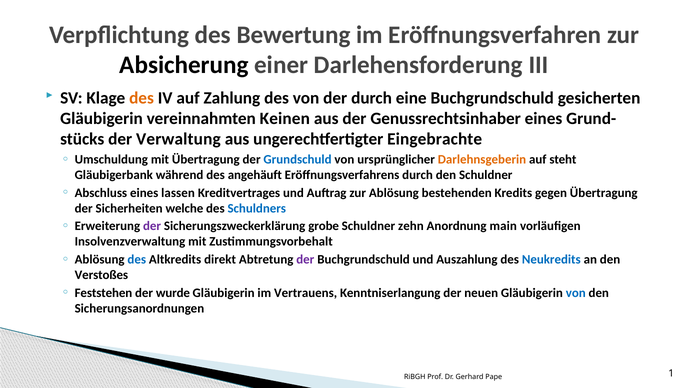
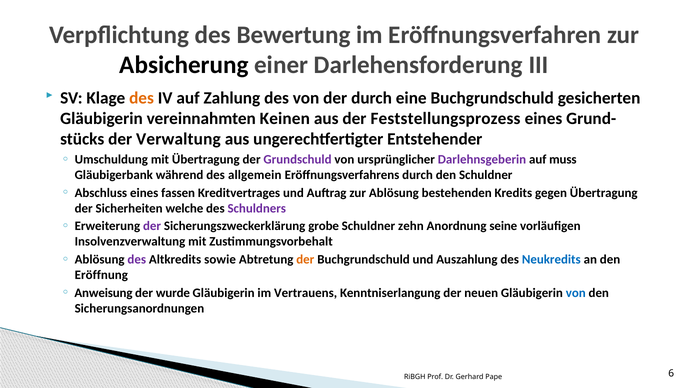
Genussrechtsinhaber: Genussrechtsinhaber -> Feststellungsprozess
Eingebrachte: Eingebrachte -> Entstehender
Grundschuld colour: blue -> purple
Darlehnsgeberin colour: orange -> purple
steht: steht -> muss
angehäuft: angehäuft -> allgemein
lassen: lassen -> fassen
Schuldners colour: blue -> purple
main: main -> seine
des at (137, 259) colour: blue -> purple
direkt: direkt -> sowie
der at (305, 259) colour: purple -> orange
Verstoßes: Verstoßes -> Eröffnung
Feststehen: Feststehen -> Anweisung
1: 1 -> 6
